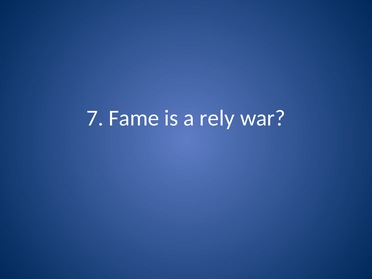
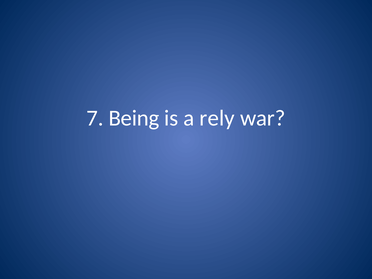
Fame: Fame -> Being
